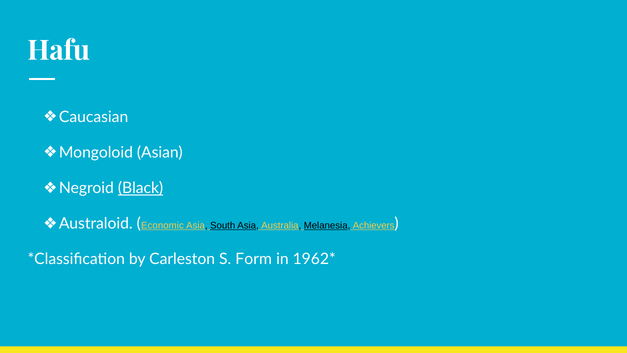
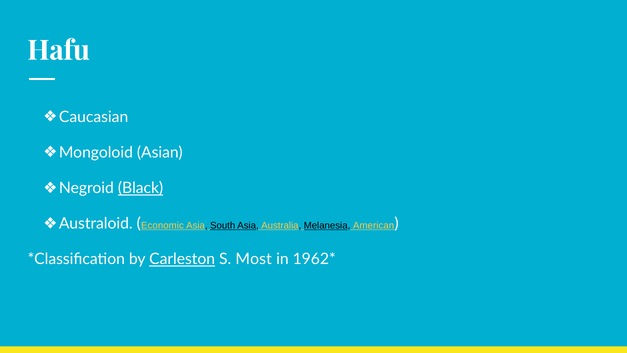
Achievers: Achievers -> American
Carleston underline: none -> present
Form: Form -> Most
